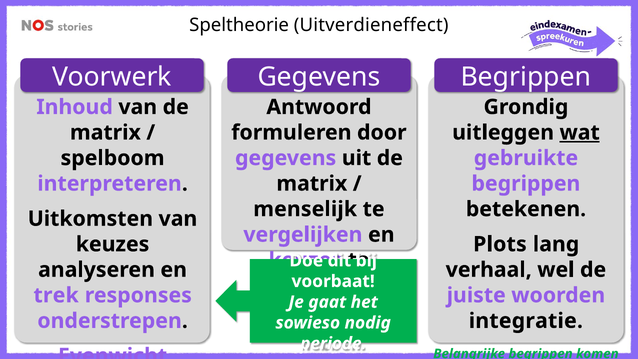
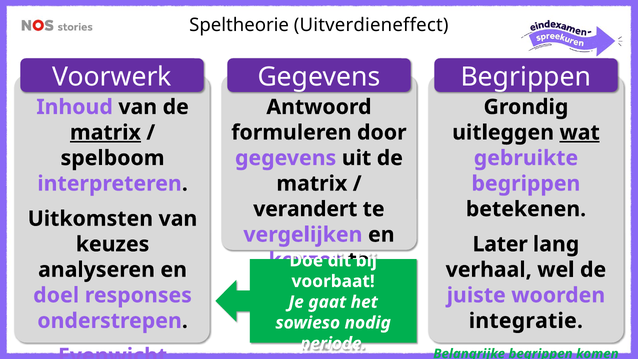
matrix at (105, 133) underline: none -> present
menselijk: menselijk -> verandert
Plots: Plots -> Later
trek: trek -> doel
